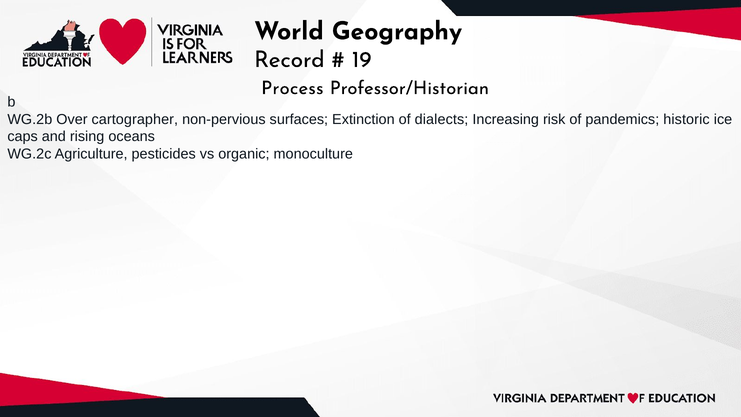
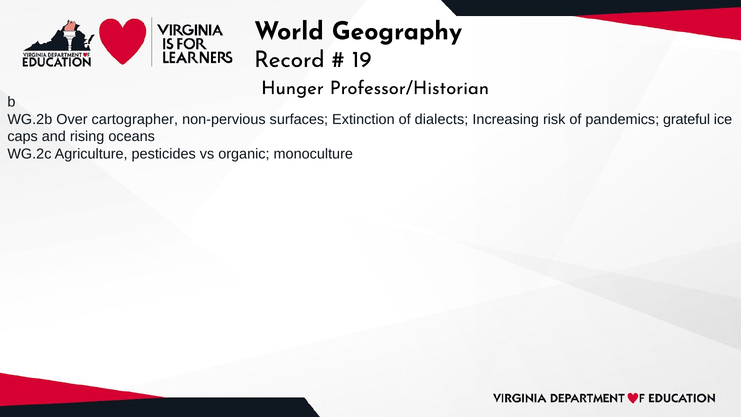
Process: Process -> Hunger
historic: historic -> grateful
